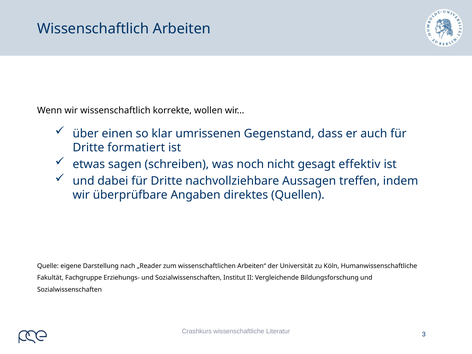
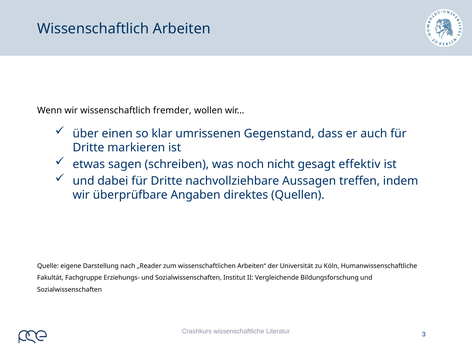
korrekte: korrekte -> fremder
formatiert: formatiert -> markieren
